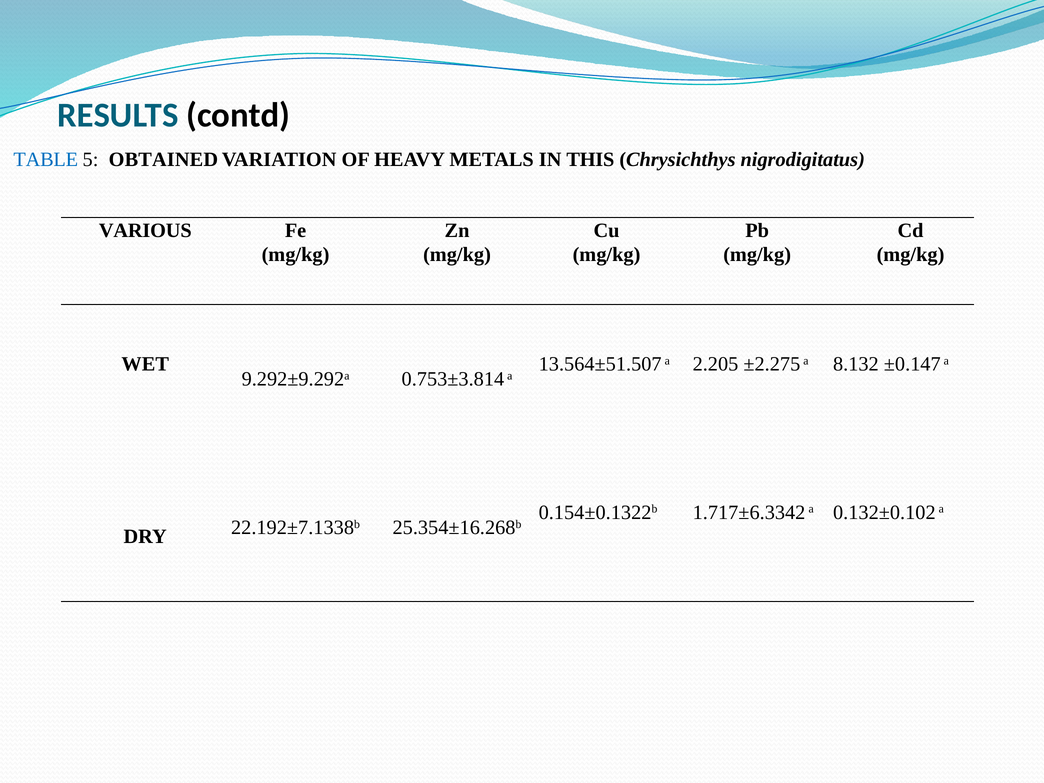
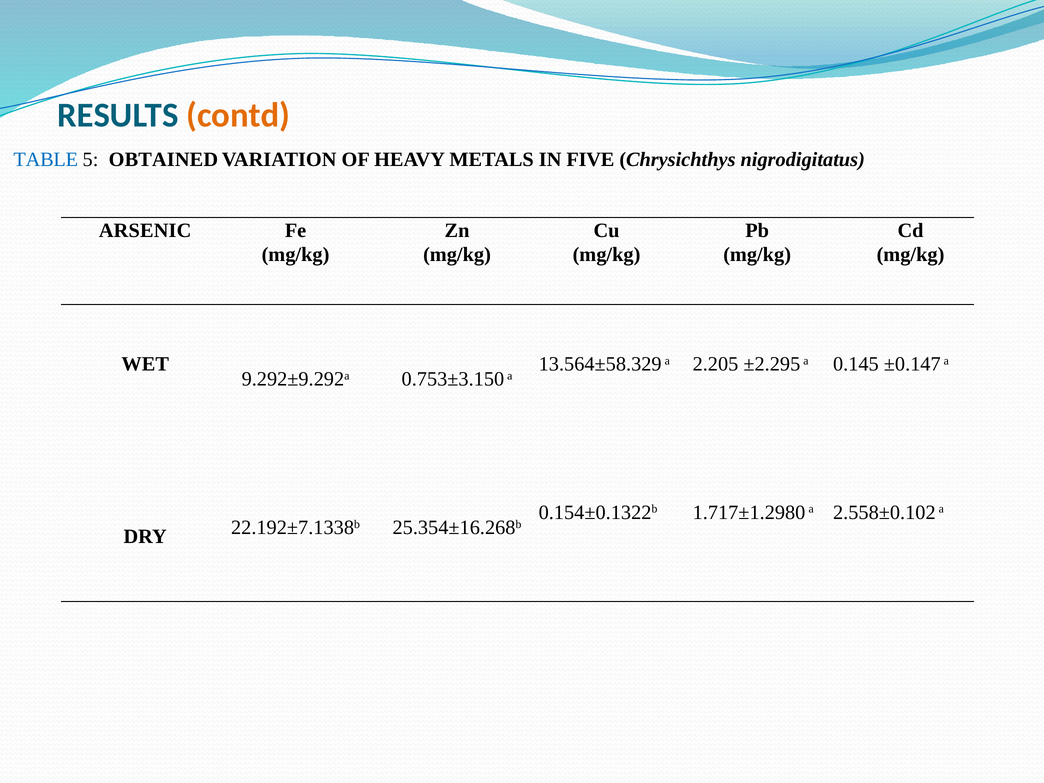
contd colour: black -> orange
THIS: THIS -> FIVE
VARIOUS: VARIOUS -> ARSENIC
13.564±51.507: 13.564±51.507 -> 13.564±58.329
±2.275: ±2.275 -> ±2.295
8.132: 8.132 -> 0.145
0.753±3.814: 0.753±3.814 -> 0.753±3.150
1.717±6.3342: 1.717±6.3342 -> 1.717±1.2980
0.132±0.102: 0.132±0.102 -> 2.558±0.102
